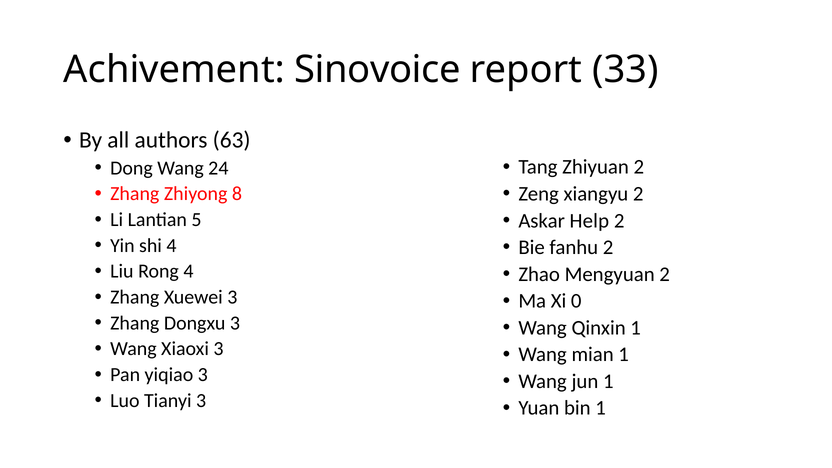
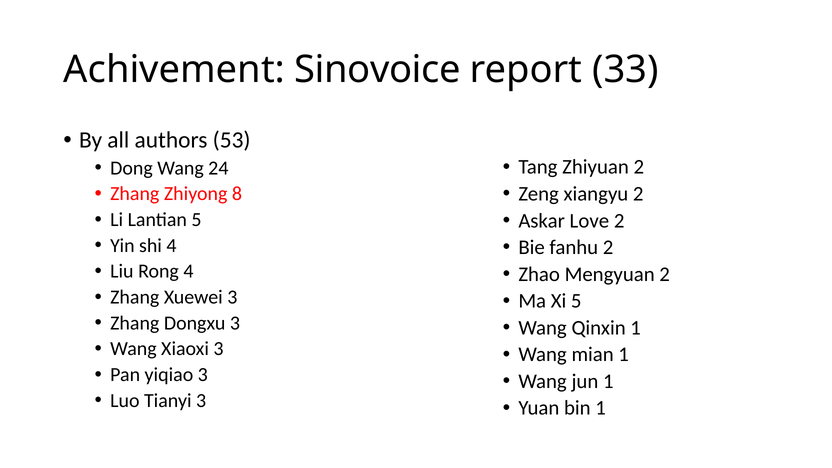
63: 63 -> 53
Help: Help -> Love
Xi 0: 0 -> 5
